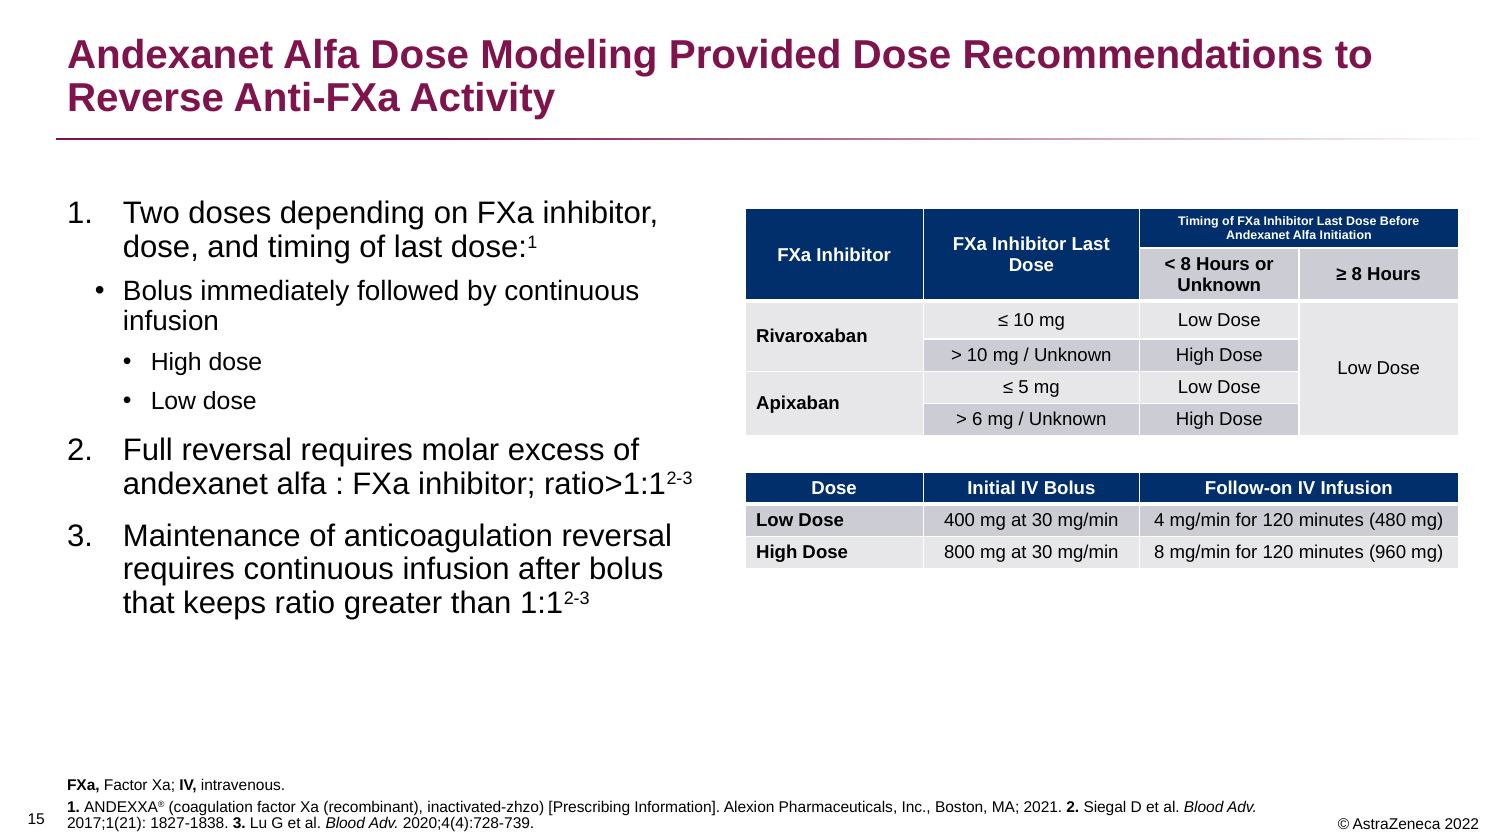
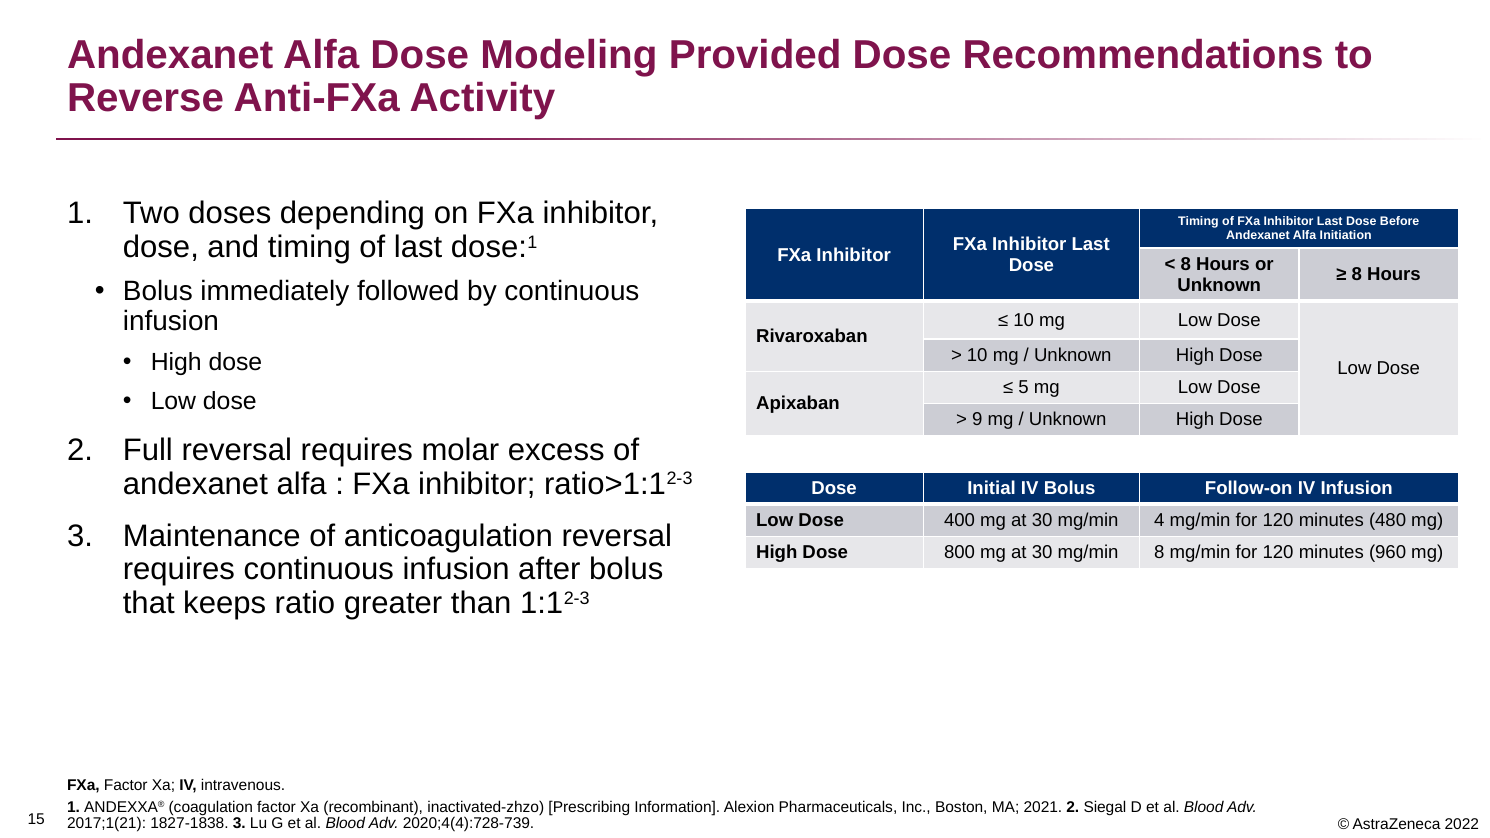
6: 6 -> 9
